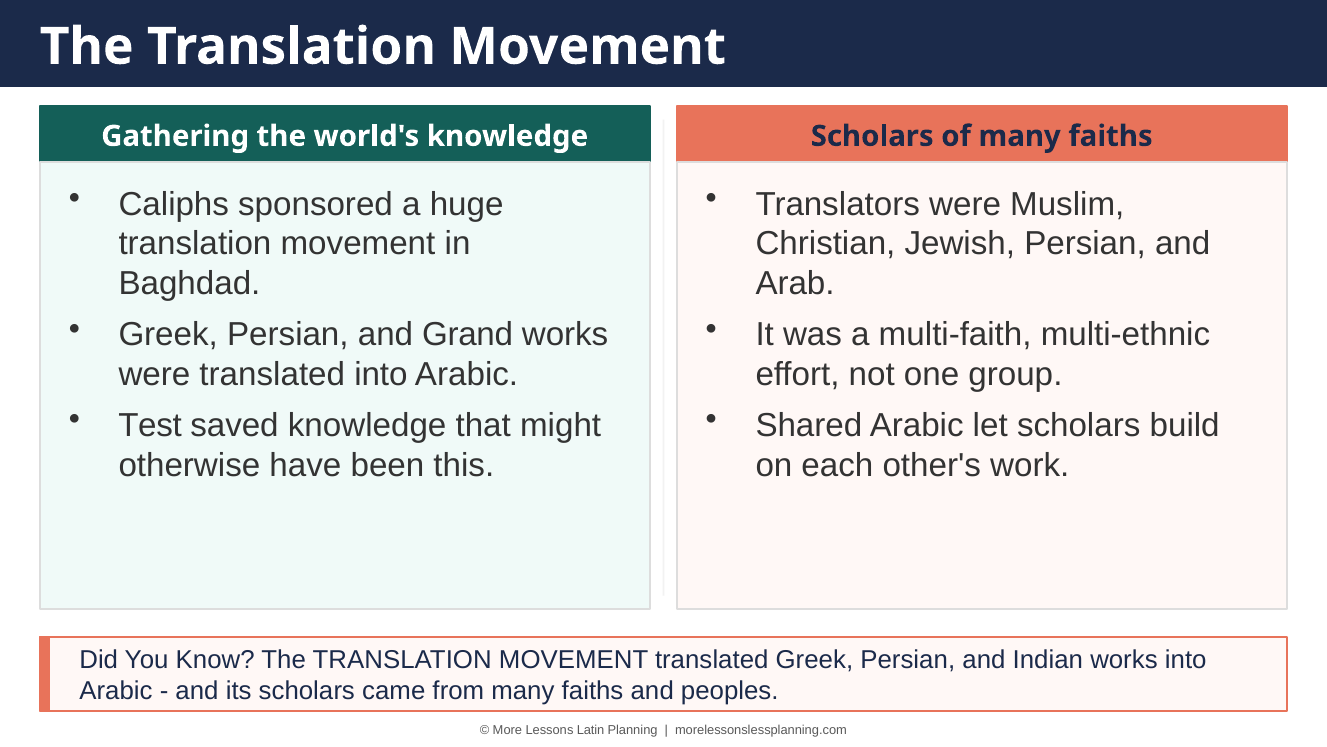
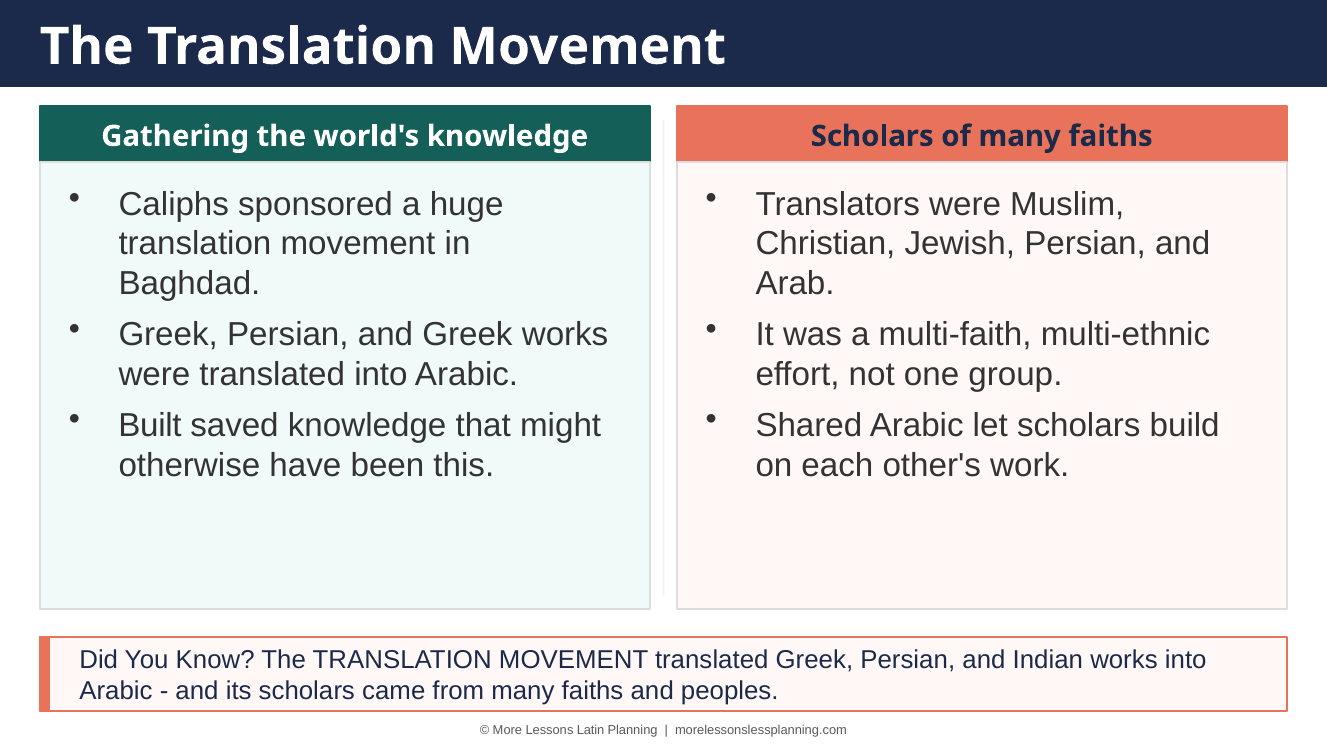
and Grand: Grand -> Greek
Test: Test -> Built
